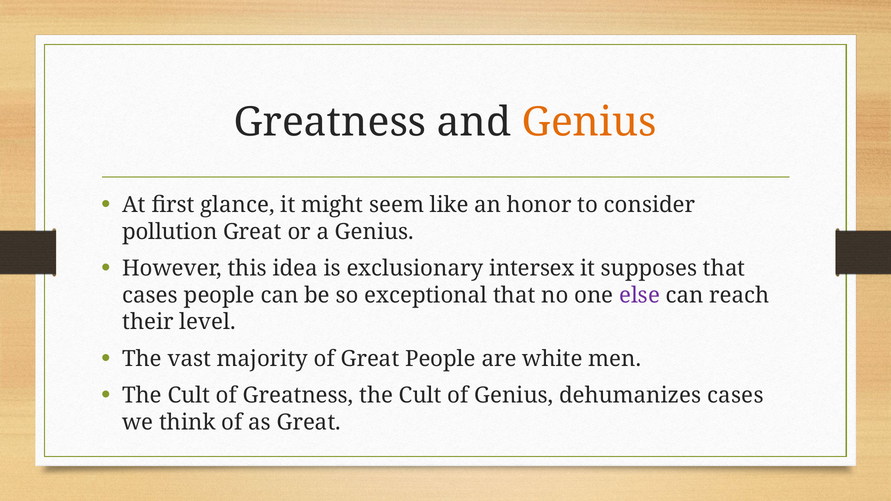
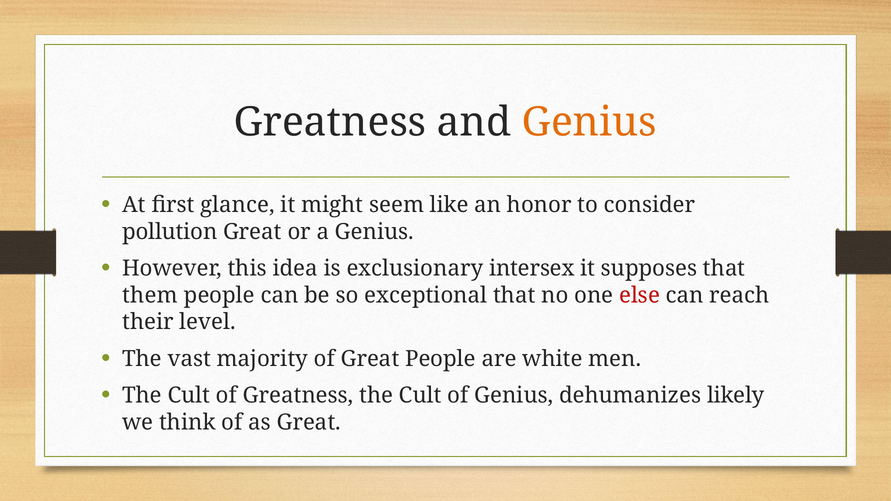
cases at (150, 295): cases -> them
else colour: purple -> red
dehumanizes cases: cases -> likely
